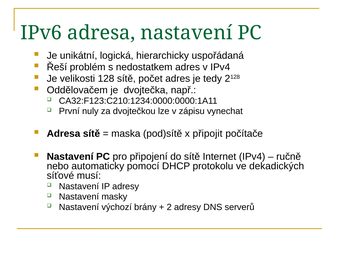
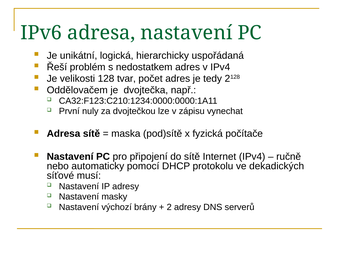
128 sítě: sítě -> tvar
připojit: připojit -> fyzická
